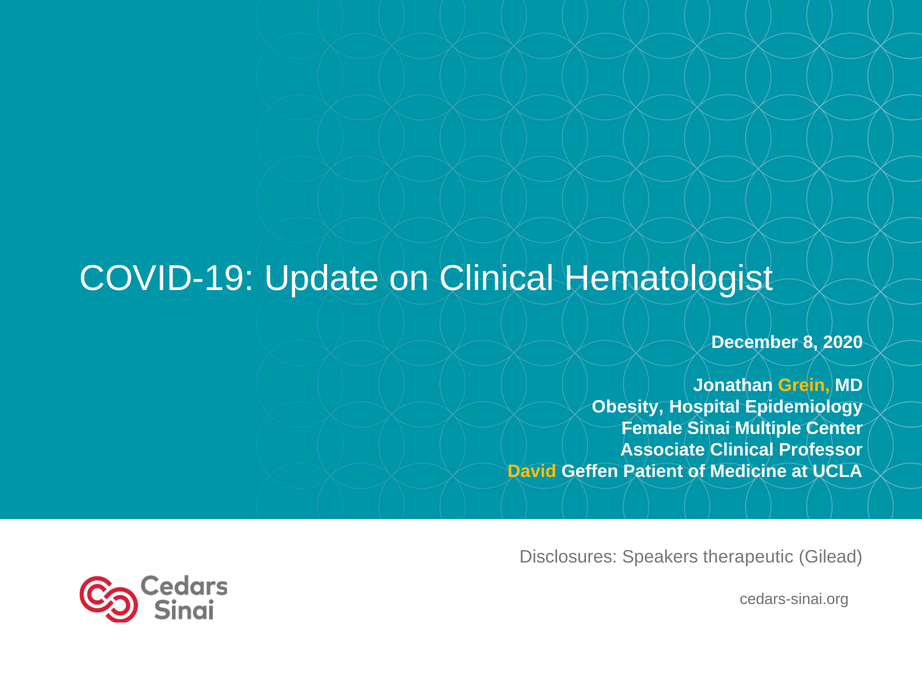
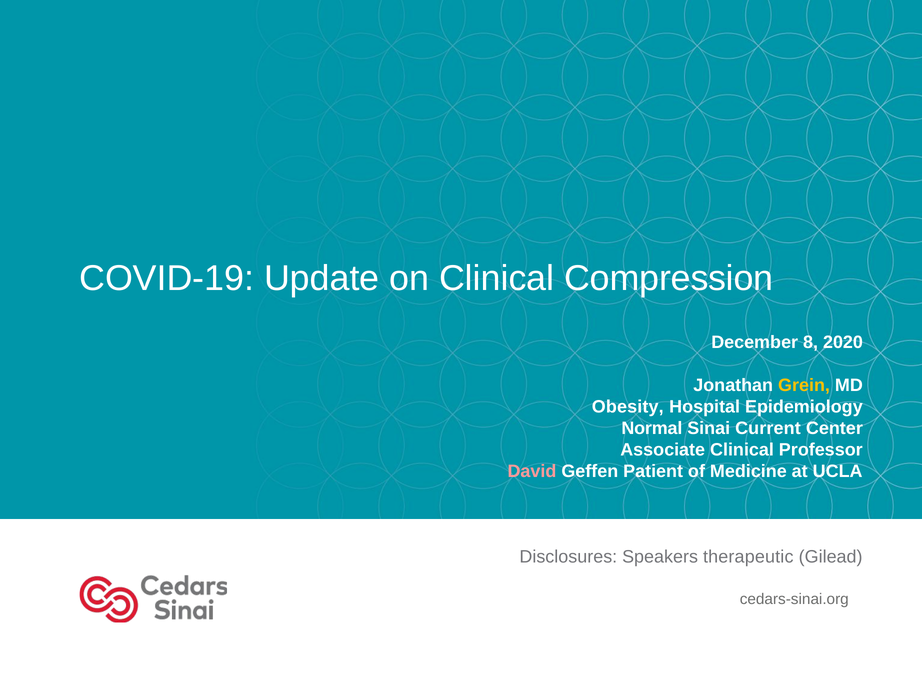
Hematologist: Hematologist -> Compression
Female: Female -> Normal
Multiple: Multiple -> Current
David colour: yellow -> pink
